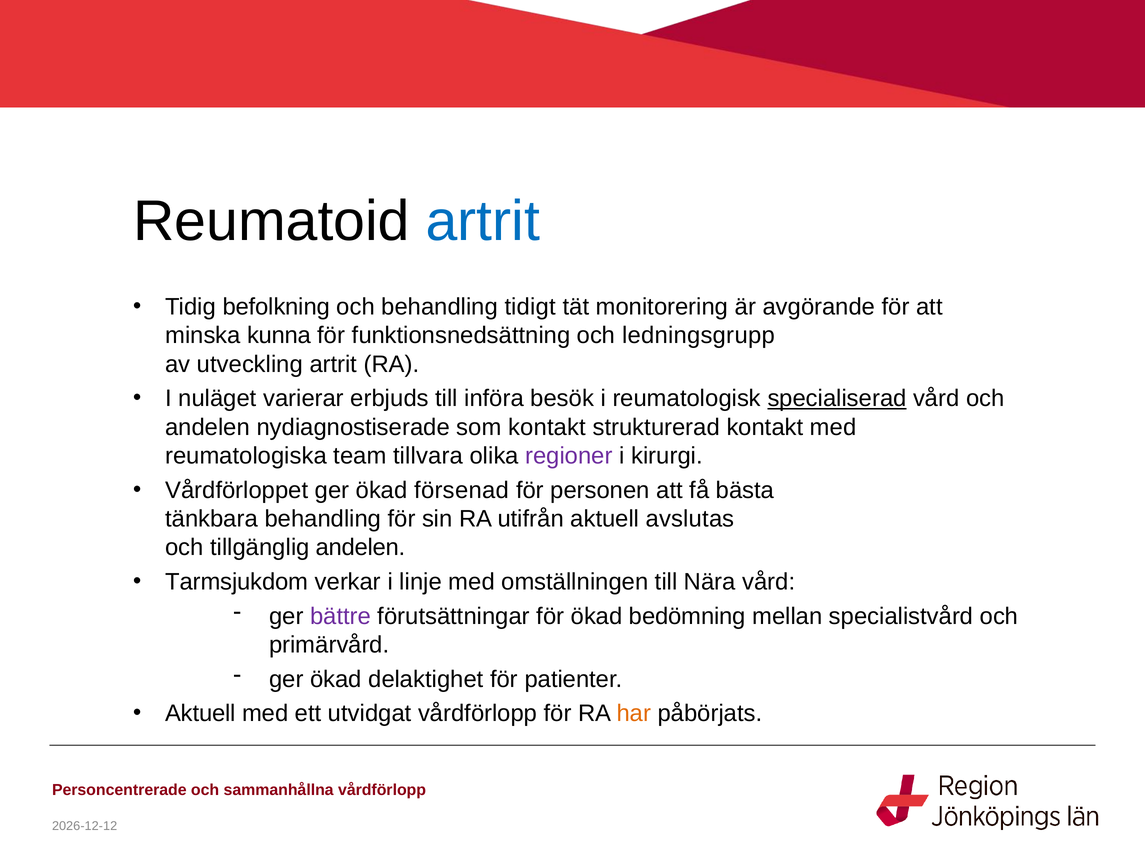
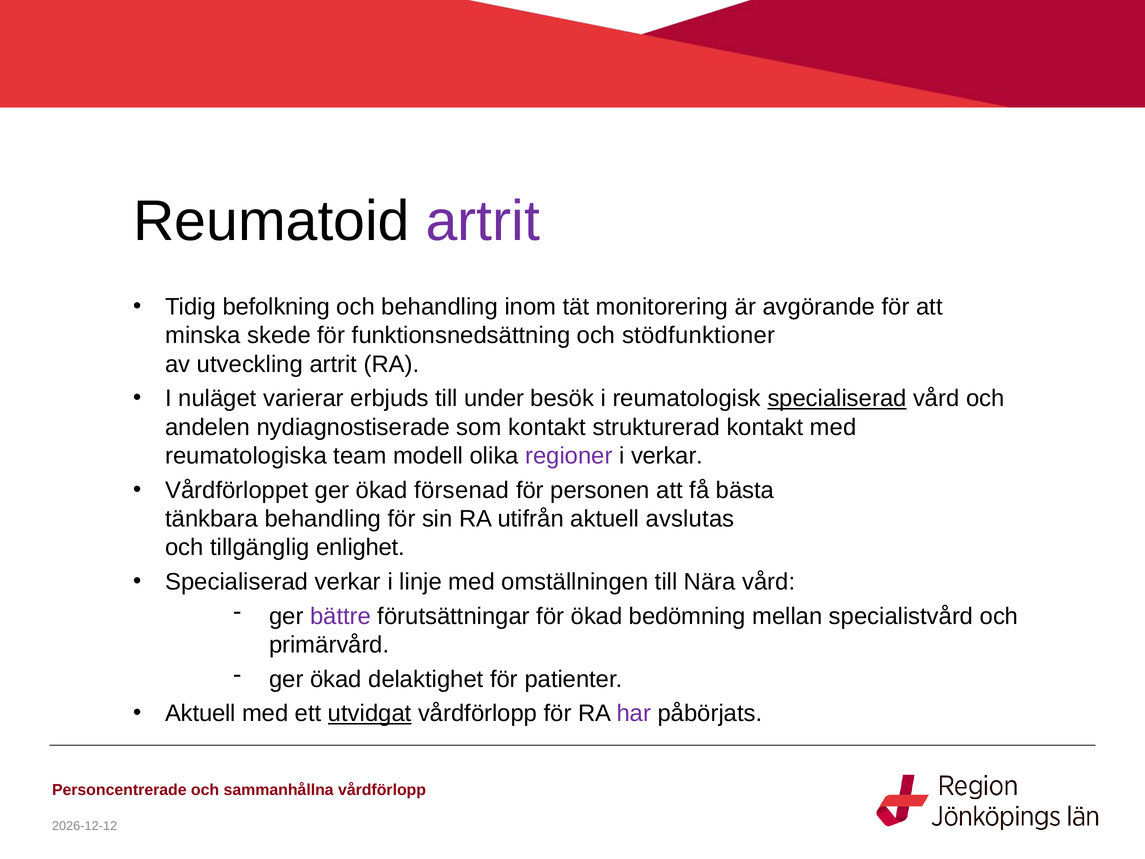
artrit at (483, 221) colour: blue -> purple
tidigt: tidigt -> inom
kunna: kunna -> skede
ledningsgrupp: ledningsgrupp -> stödfunktioner
införa: införa -> under
tillvara: tillvara -> modell
i kirurgi: kirurgi -> verkar
tillgänglig andelen: andelen -> enlighet
Tarmsjukdom at (237, 582): Tarmsjukdom -> Specialiserad
utvidgat underline: none -> present
har colour: orange -> purple
